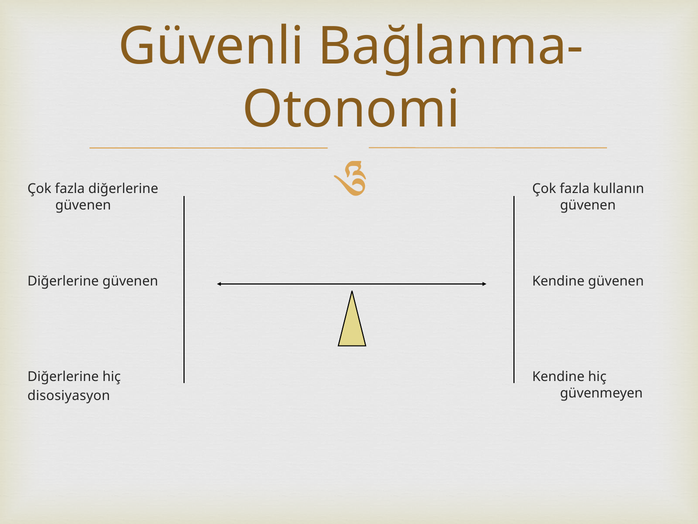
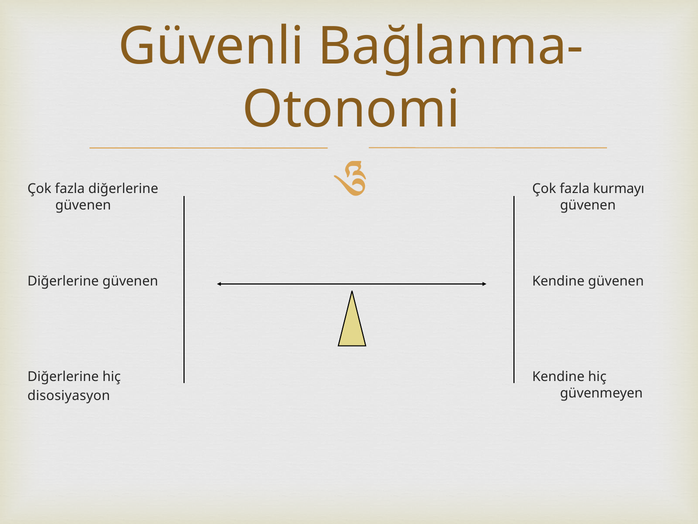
kullanın: kullanın -> kurmayı
